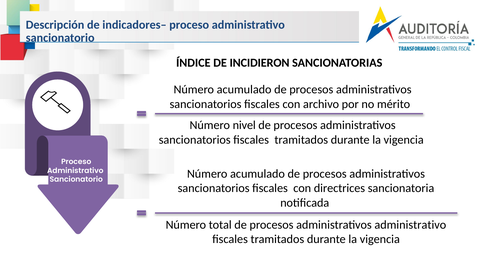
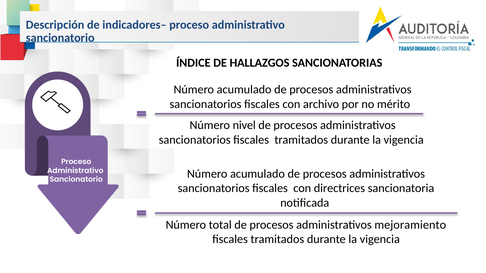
INCIDIERON: INCIDIERON -> HALLAZGOS
administrativos administrativo: administrativo -> mejoramiento
